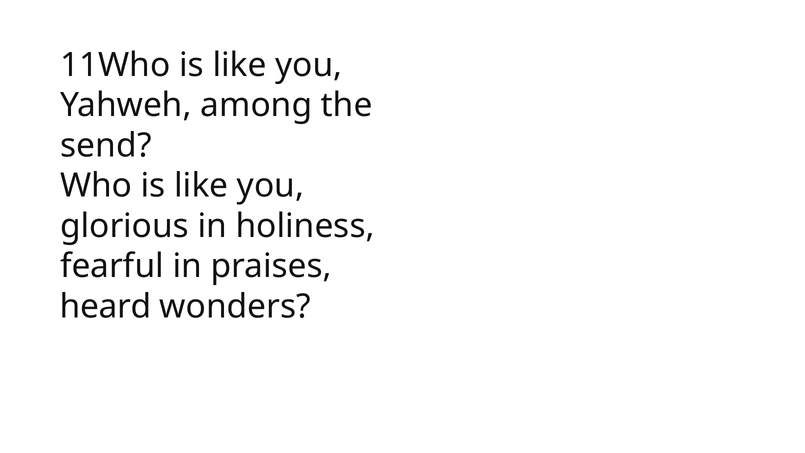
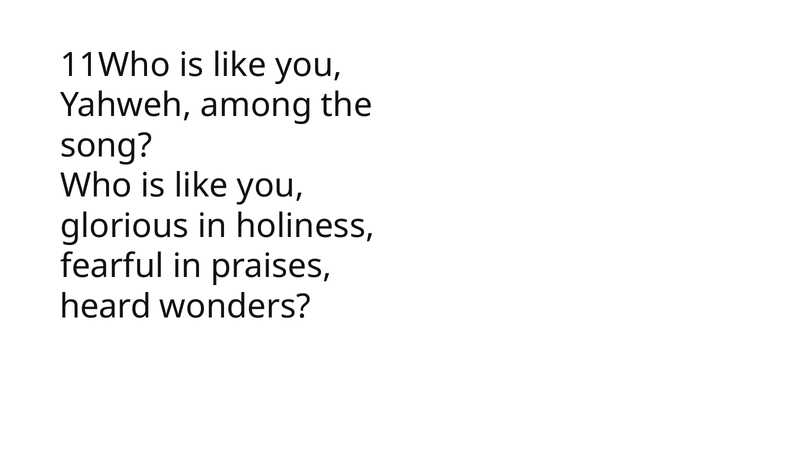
send: send -> song
